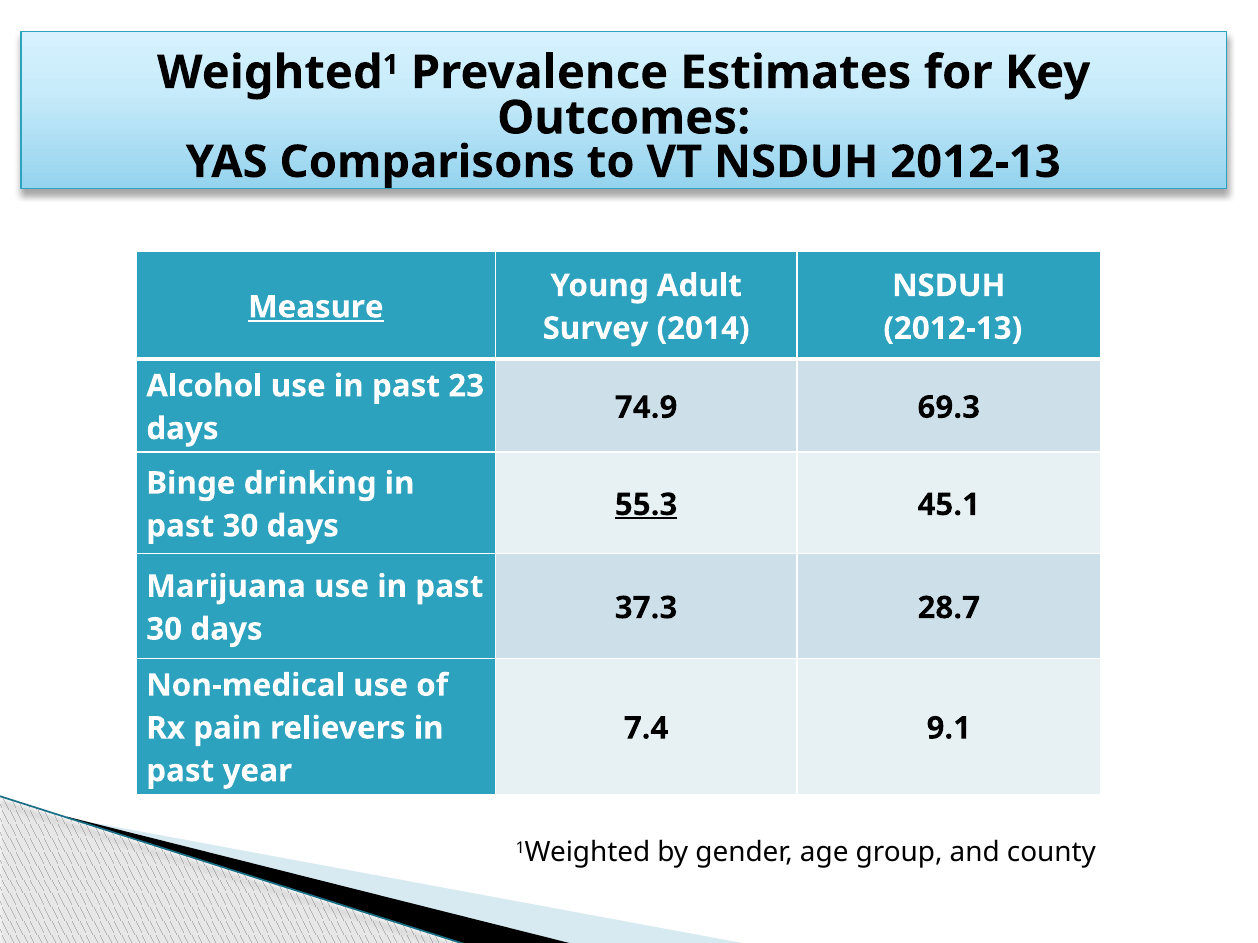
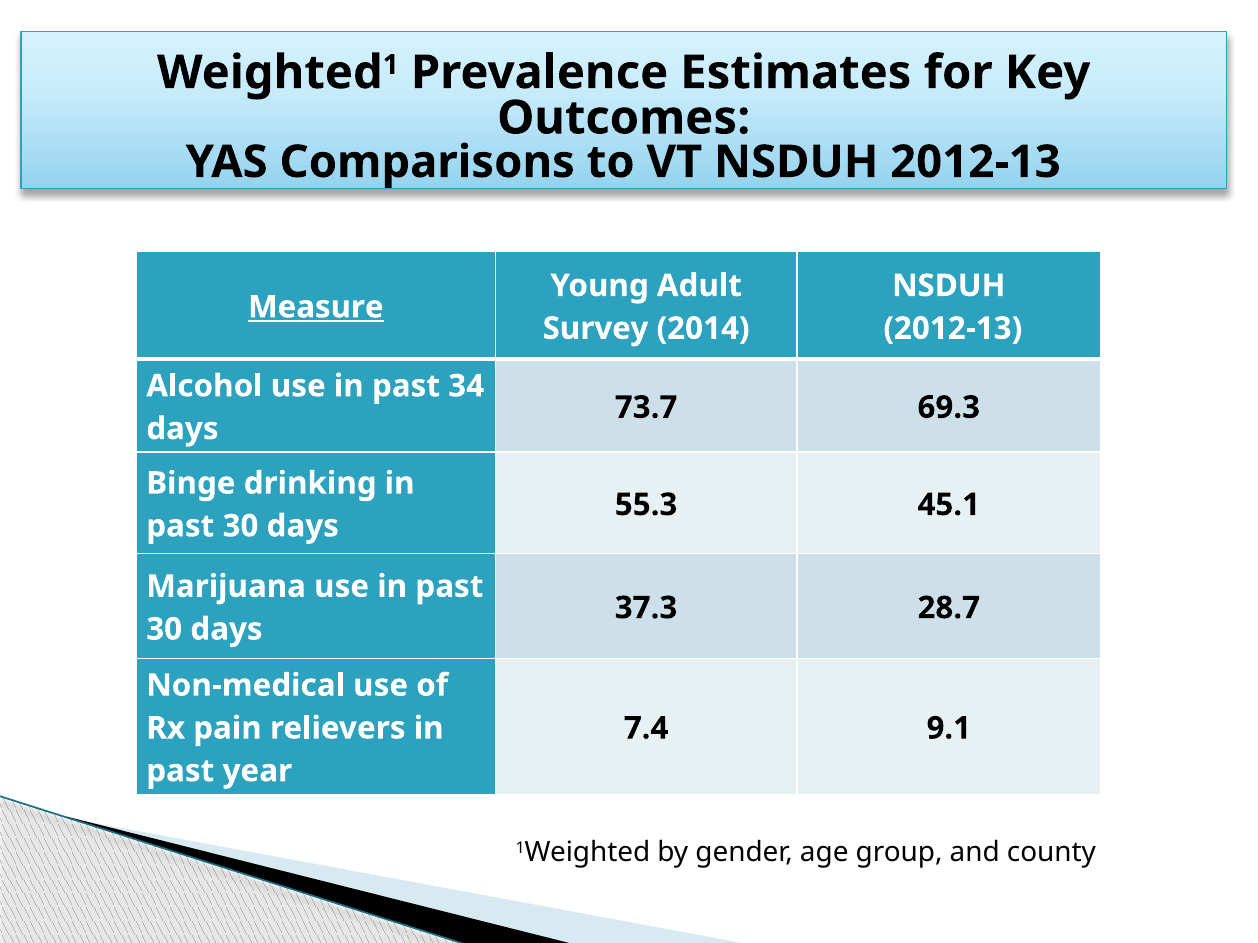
23: 23 -> 34
74.9: 74.9 -> 73.7
55.3 underline: present -> none
